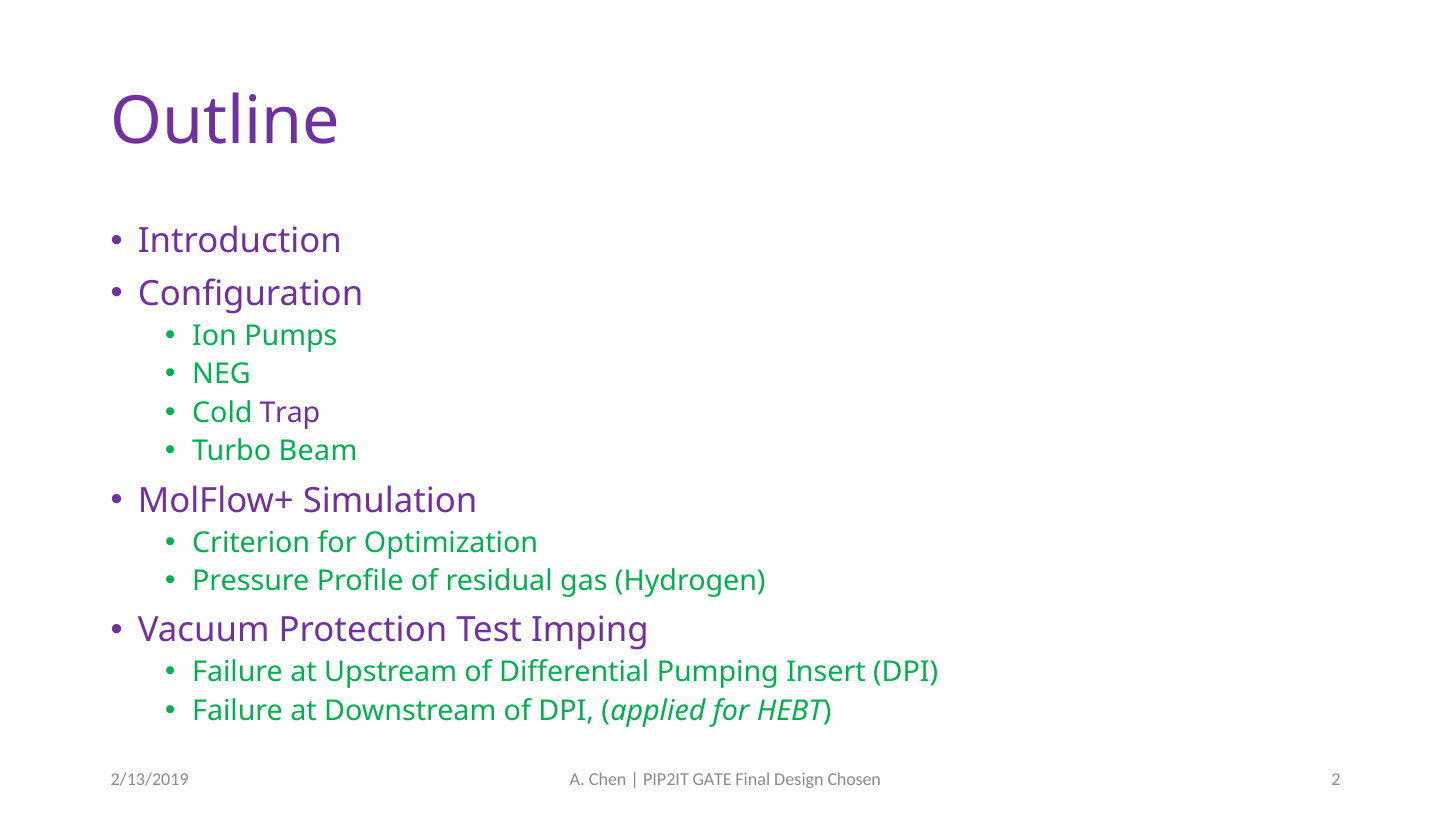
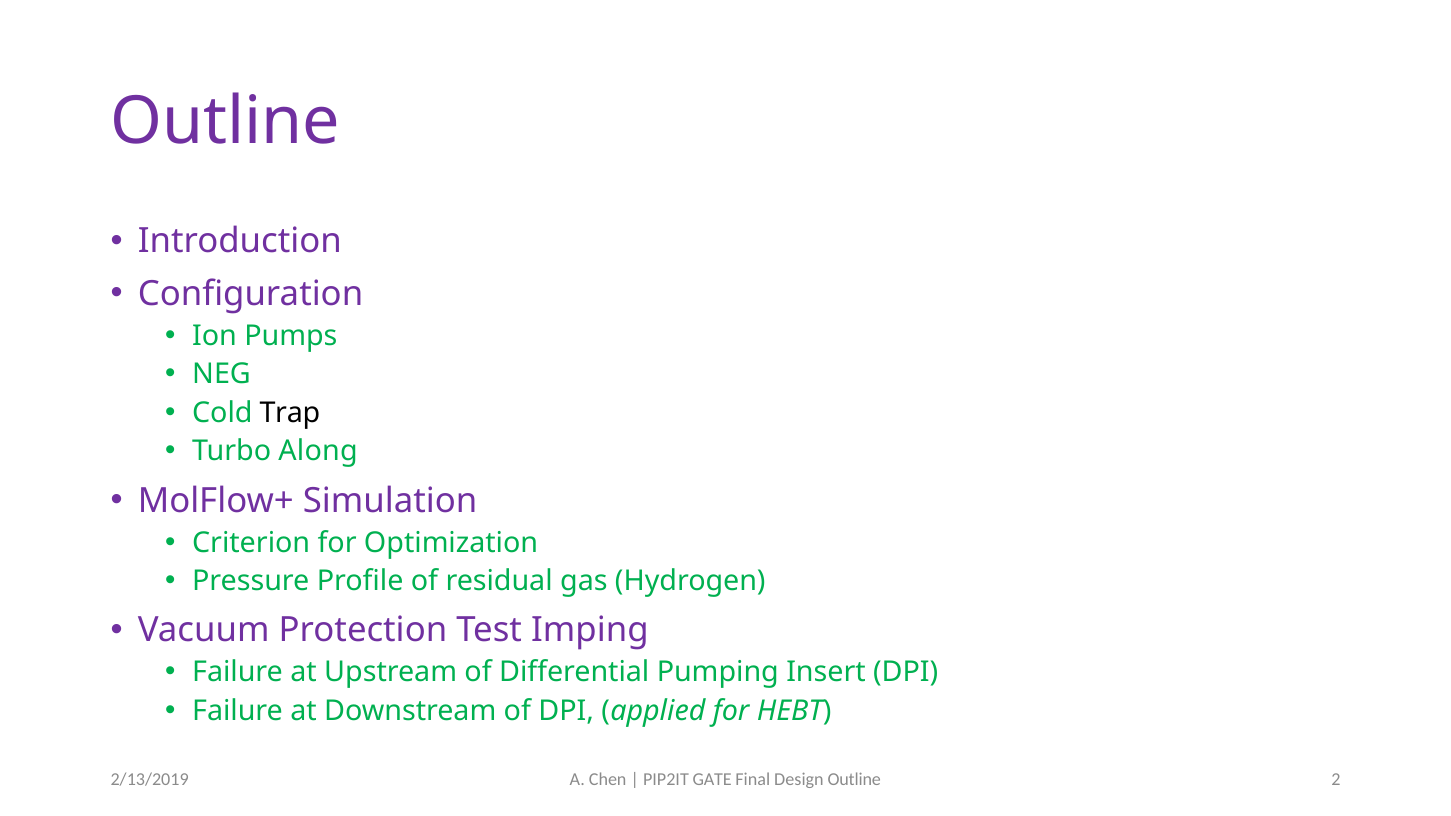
Trap colour: purple -> black
Beam: Beam -> Along
Design Chosen: Chosen -> Outline
